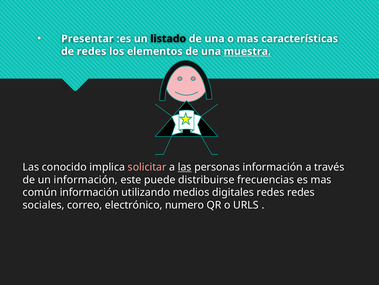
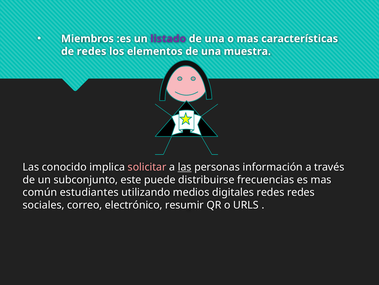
Presentar: Presentar -> Miembros
listado colour: black -> purple
muestra underline: present -> none
un información: información -> subconjunto
común información: información -> estudiantes
numero: numero -> resumir
